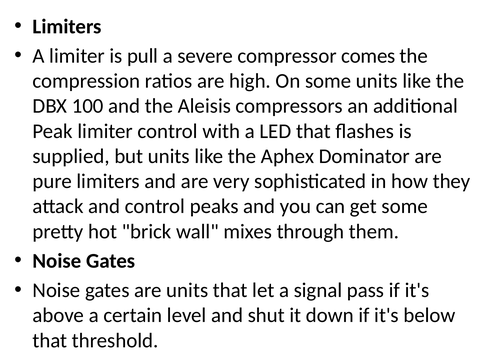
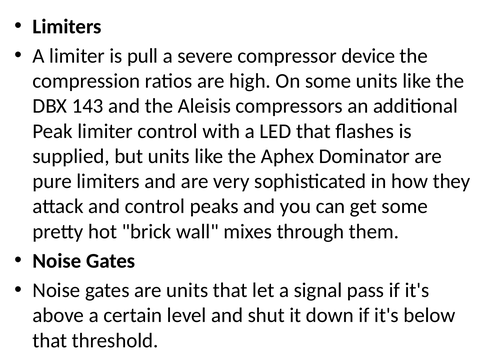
comes: comes -> device
100: 100 -> 143
